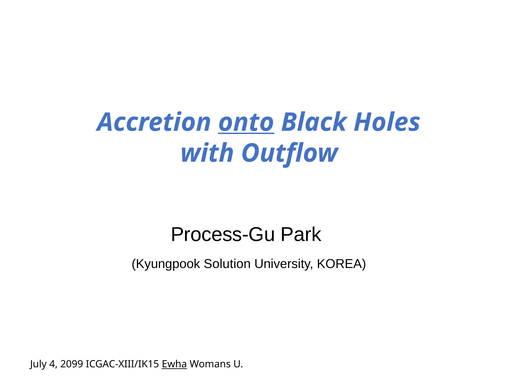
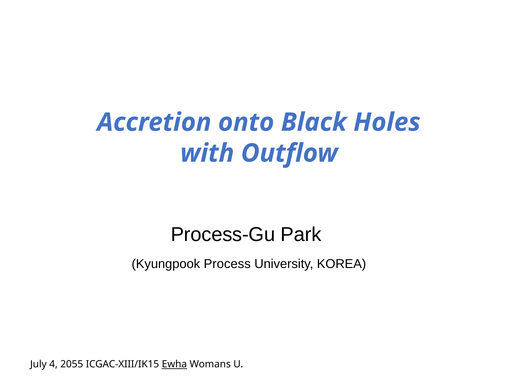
onto underline: present -> none
Solution: Solution -> Process
2099: 2099 -> 2055
